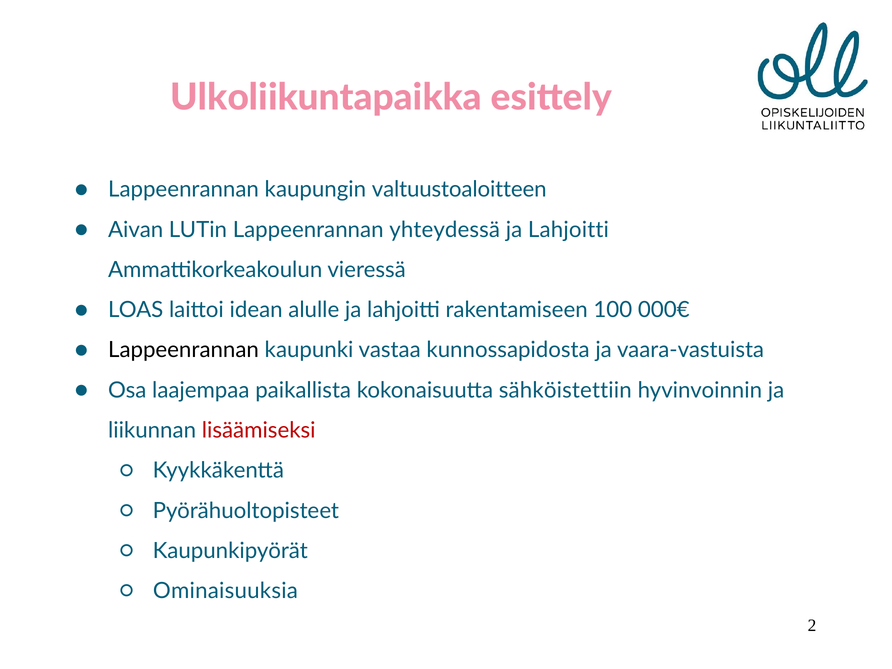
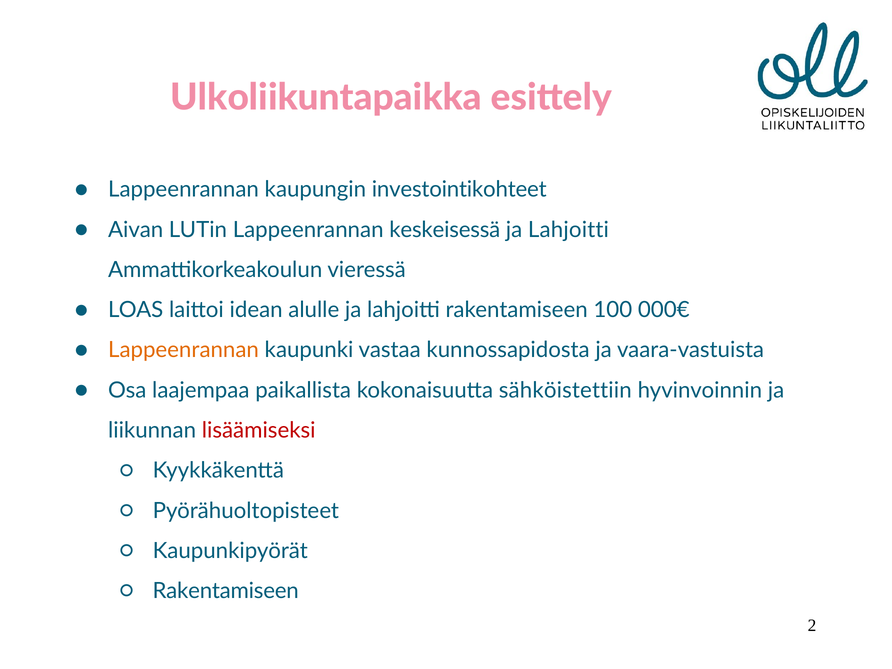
valtuustoaloitteen: valtuustoaloitteen -> investointikohteet
yhteydessä: yhteydessä -> keskeisessä
Lappeenrannan at (184, 350) colour: black -> orange
Ominaisuuksia at (225, 591): Ominaisuuksia -> Rakentamiseen
